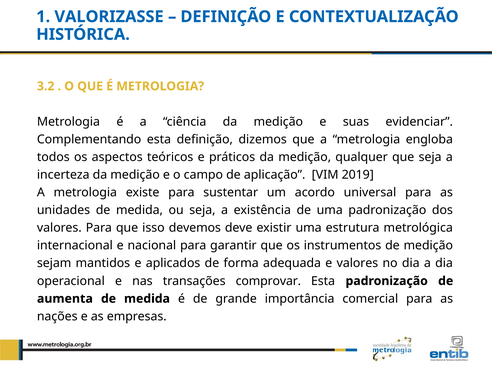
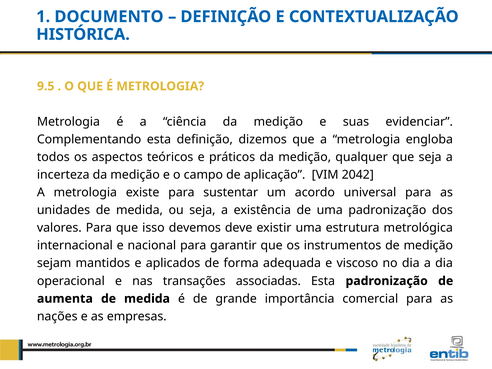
VALORIZASSE: VALORIZASSE -> DOCUMENTO
3.2: 3.2 -> 9.5
2019: 2019 -> 2042
e valores: valores -> viscoso
comprovar: comprovar -> associadas
